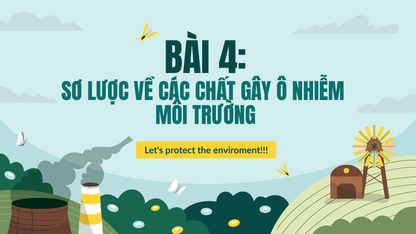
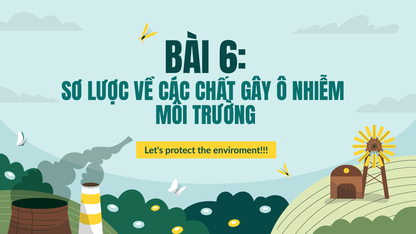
4: 4 -> 6
